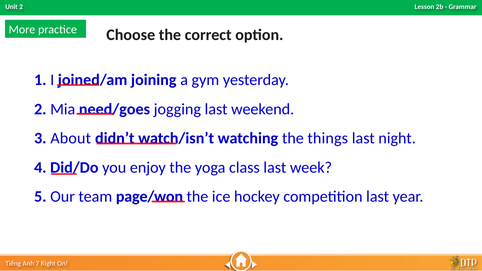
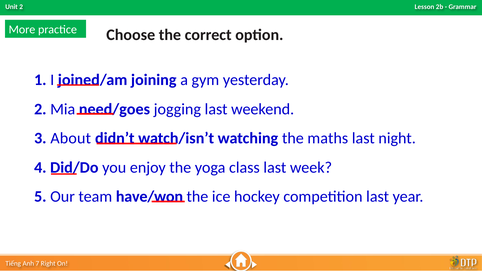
things: things -> maths
page/won: page/won -> have/won
